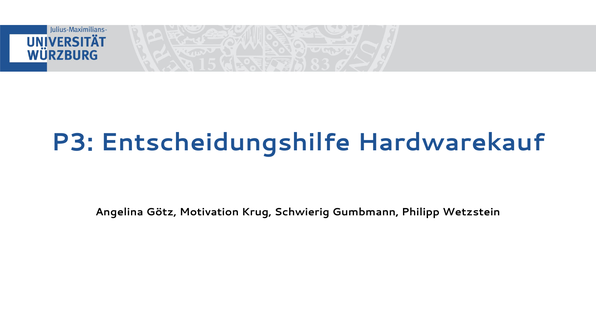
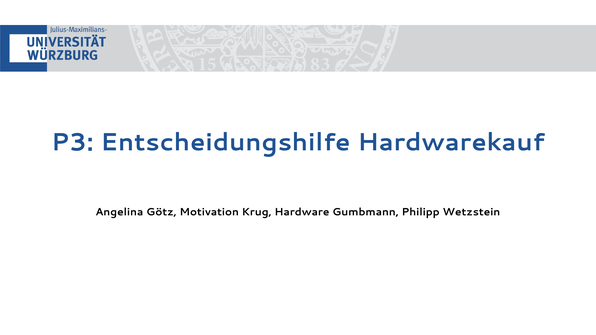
Schwierig: Schwierig -> Hardware
